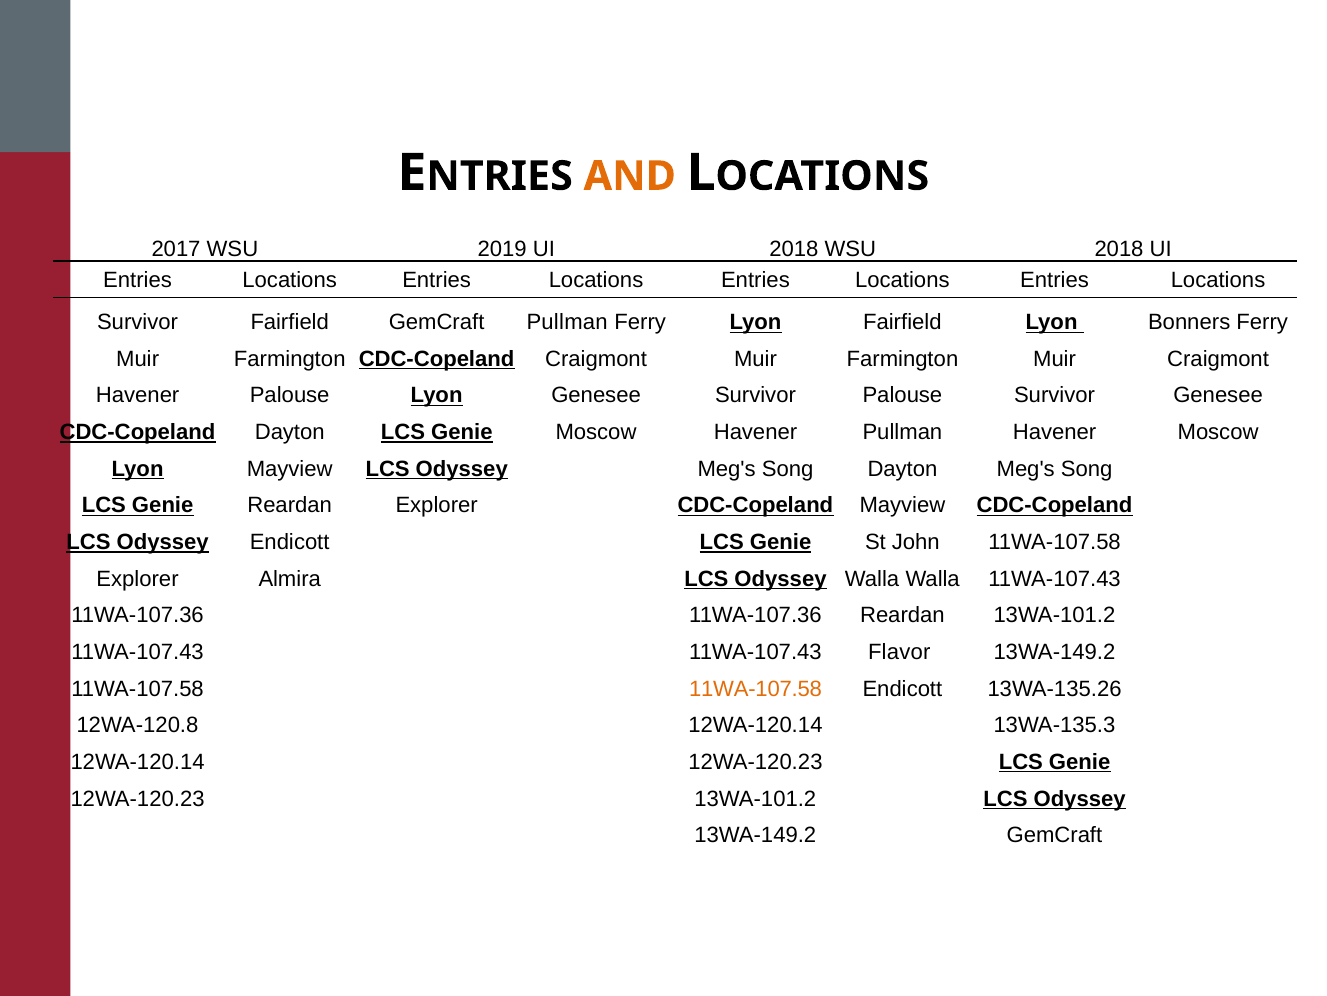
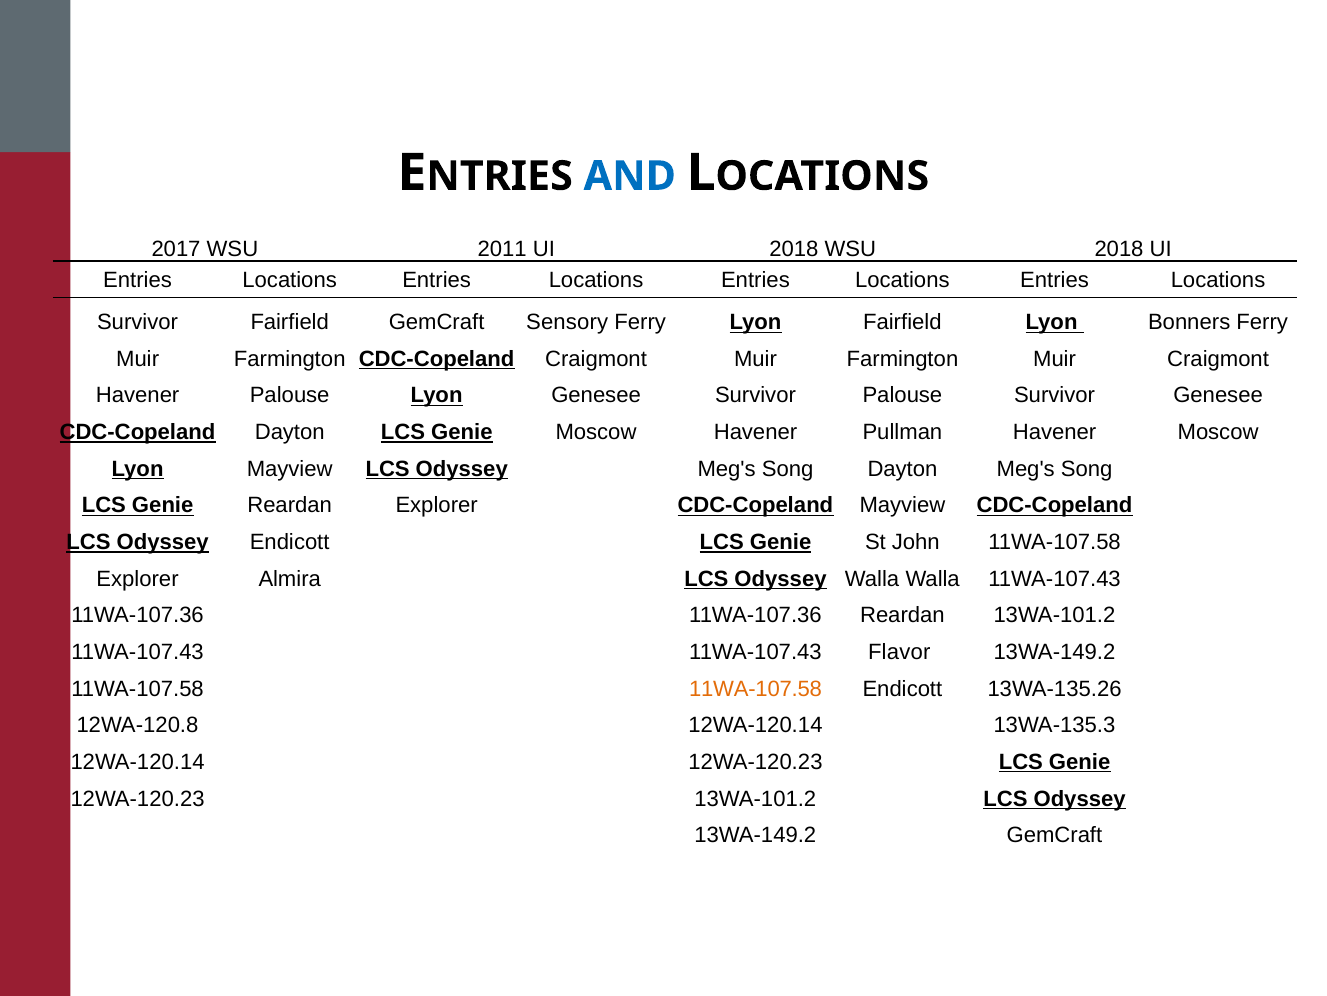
AND colour: orange -> blue
2019: 2019 -> 2011
GemCraft Pullman: Pullman -> Sensory
